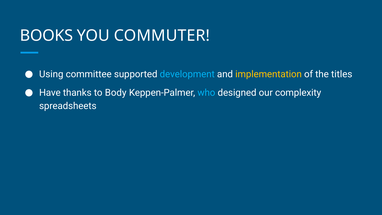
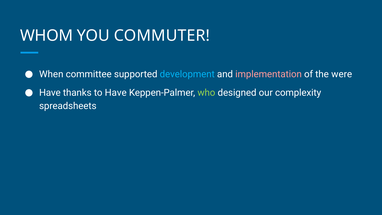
BOOKS: BOOKS -> WHOM
Using: Using -> When
implementation colour: yellow -> pink
titles: titles -> were
to Body: Body -> Have
who colour: light blue -> light green
